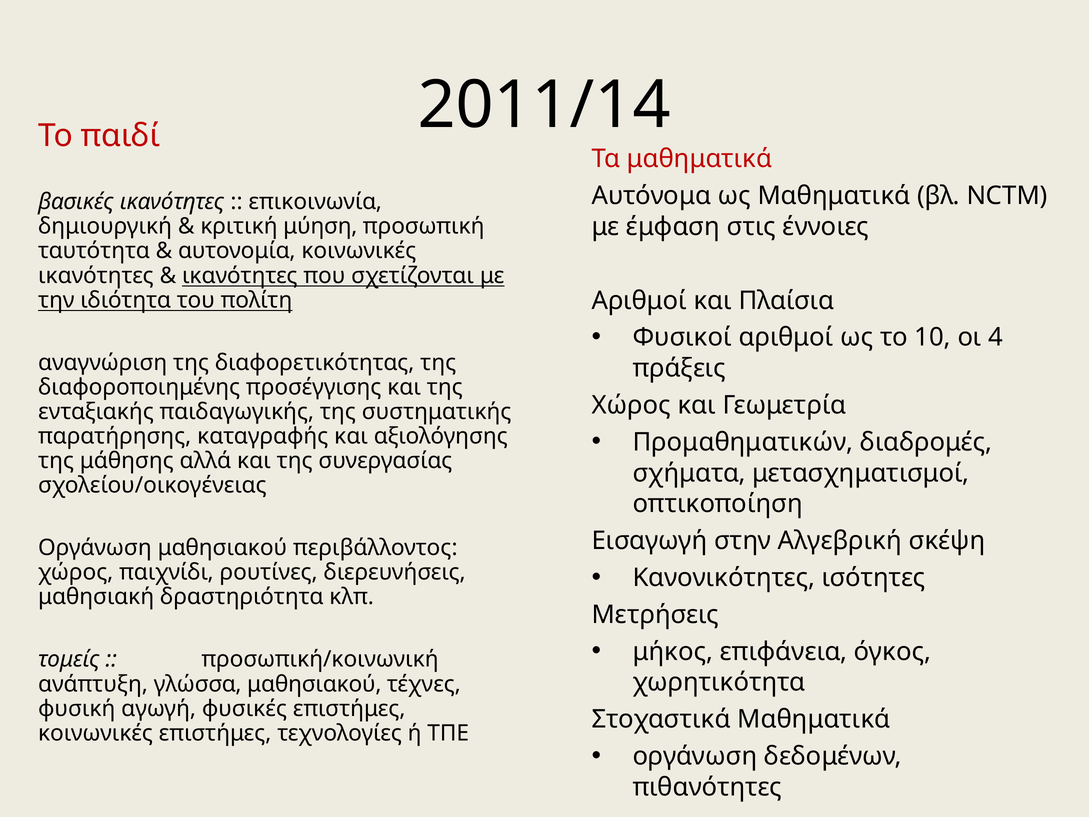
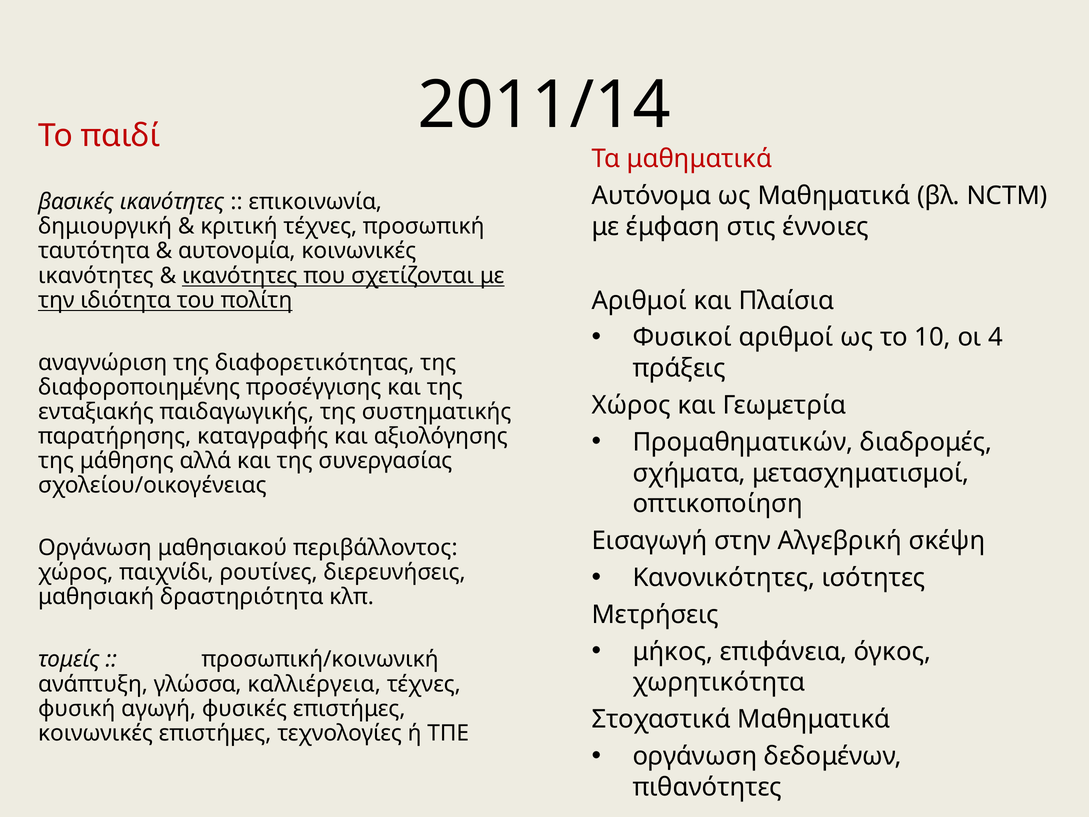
κριτική μύηση: μύηση -> τέχνες
γλώσσα μαθησιακού: μαθησιακού -> καλλιέργεια
